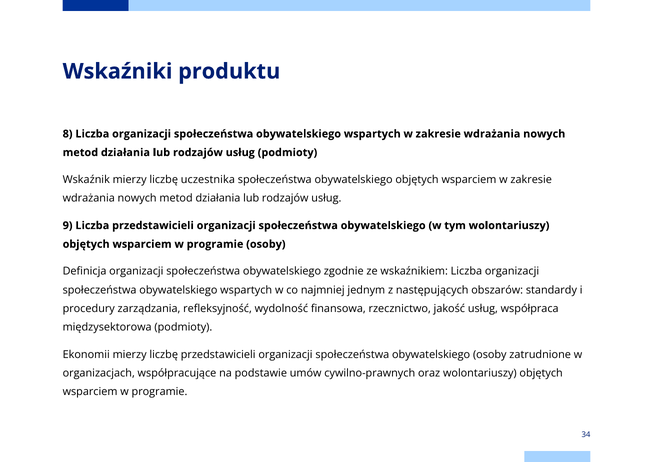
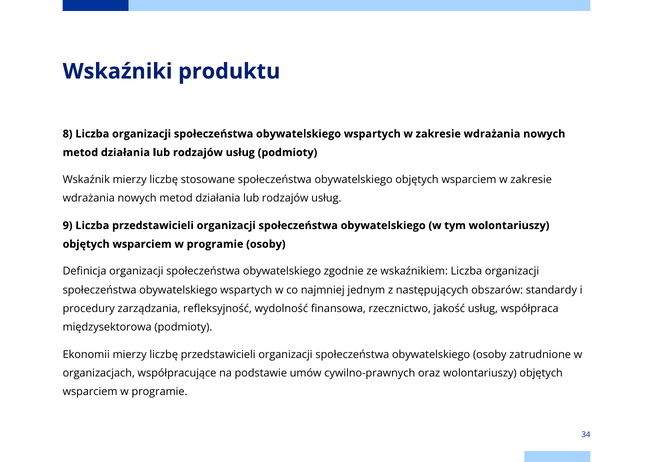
uczestnika: uczestnika -> stosowane
